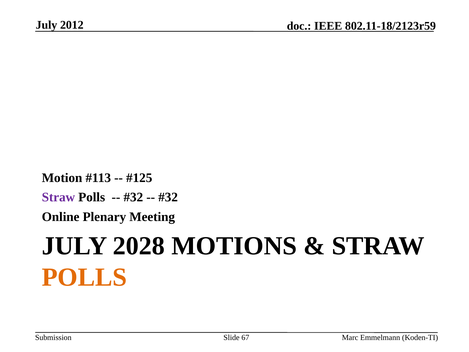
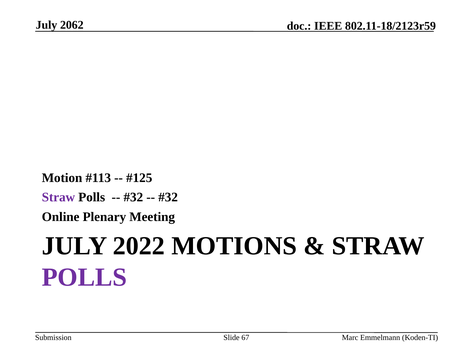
2012: 2012 -> 2062
2028: 2028 -> 2022
POLLS at (84, 277) colour: orange -> purple
